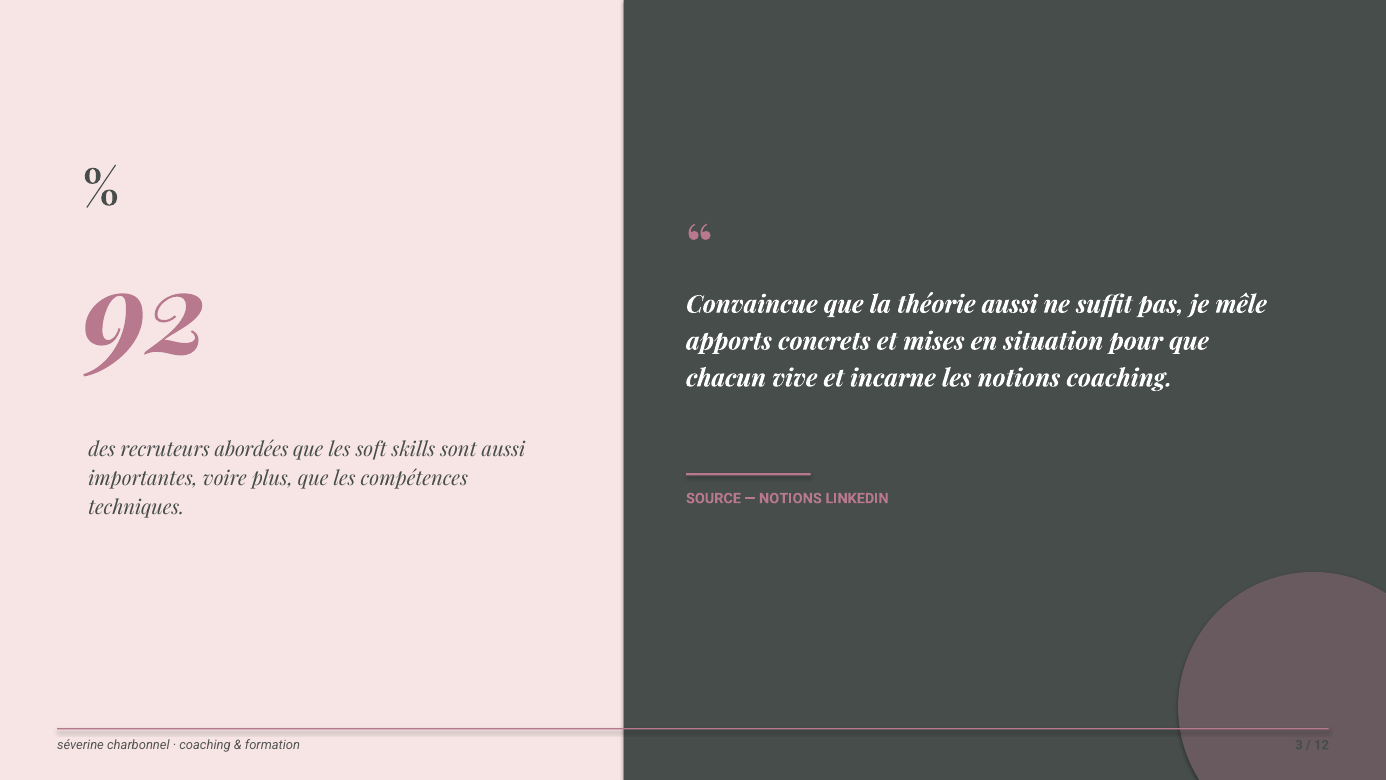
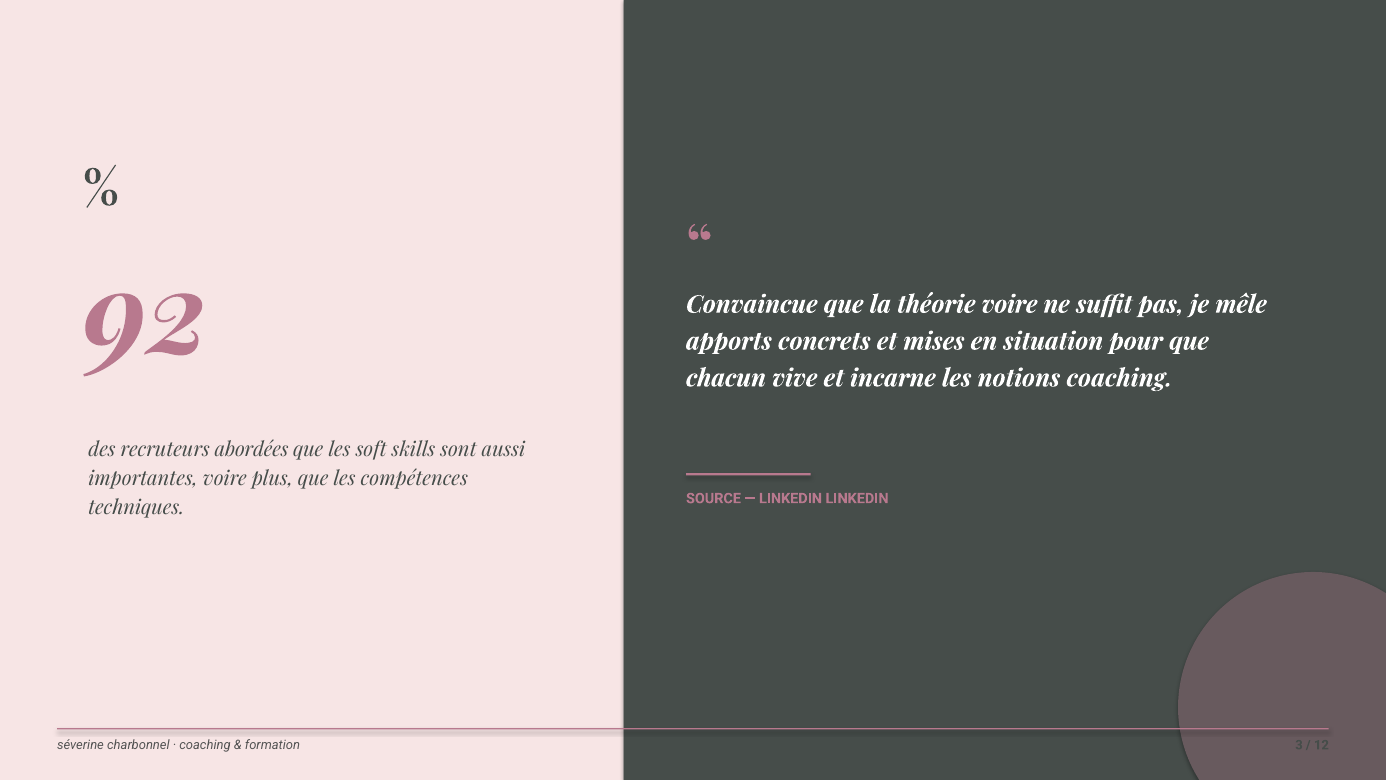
théorie aussi: aussi -> voire
NOTIONS at (790, 498): NOTIONS -> LINKEDIN
